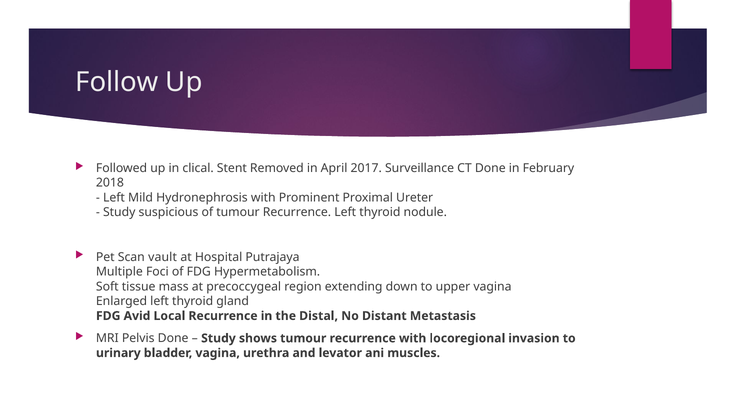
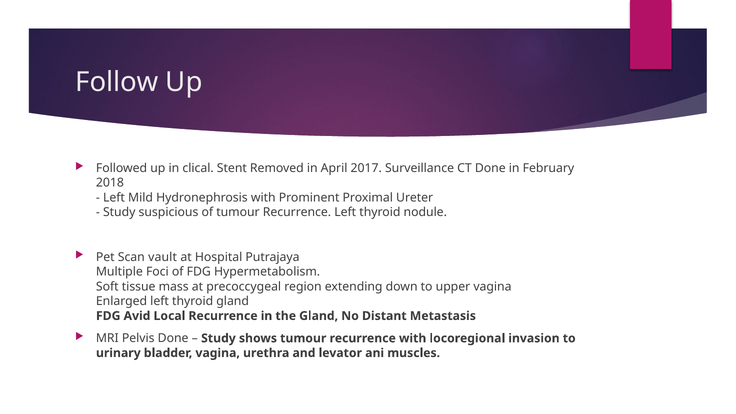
the Distal: Distal -> Gland
